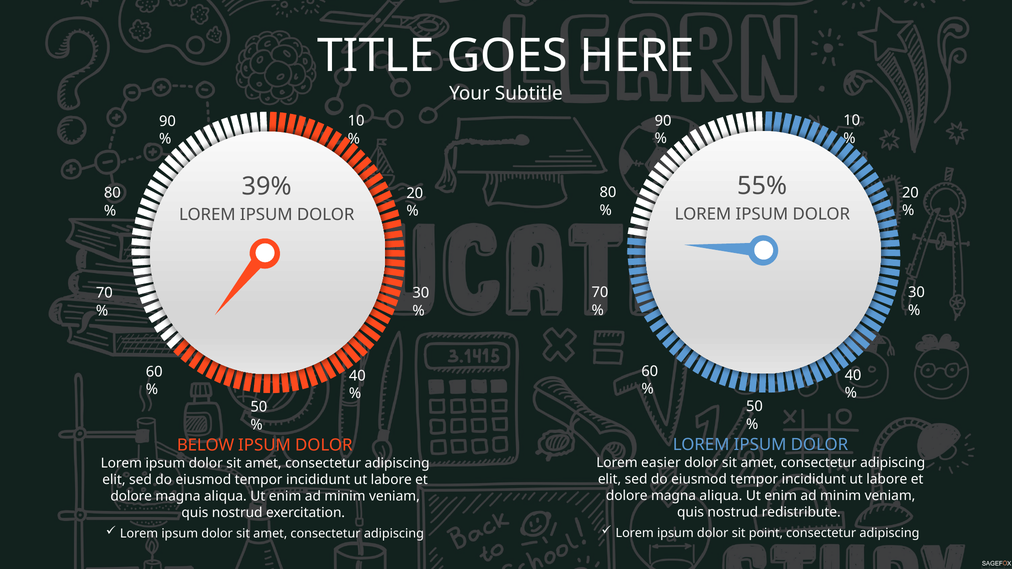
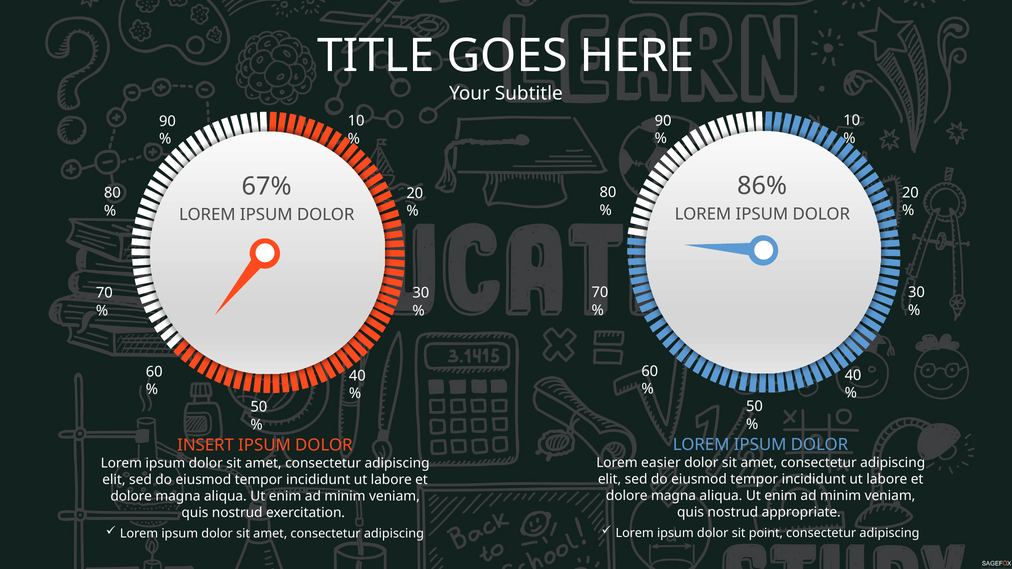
55%: 55% -> 86%
39%: 39% -> 67%
BELOW: BELOW -> INSERT
redistribute: redistribute -> appropriate
